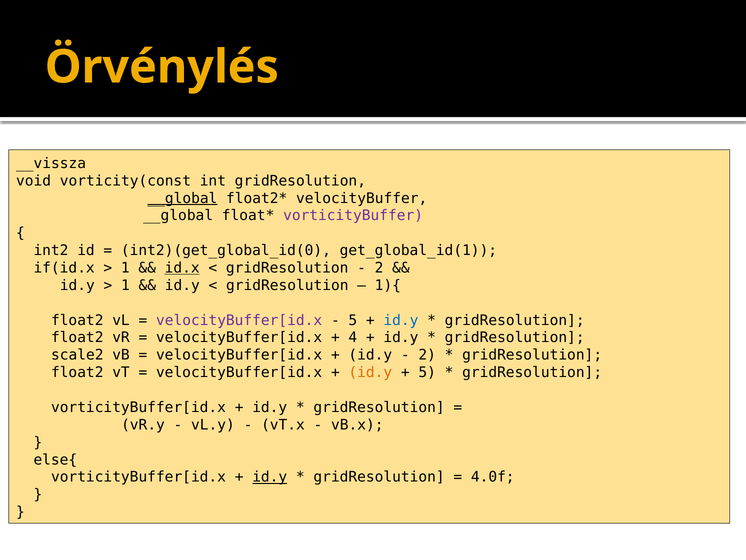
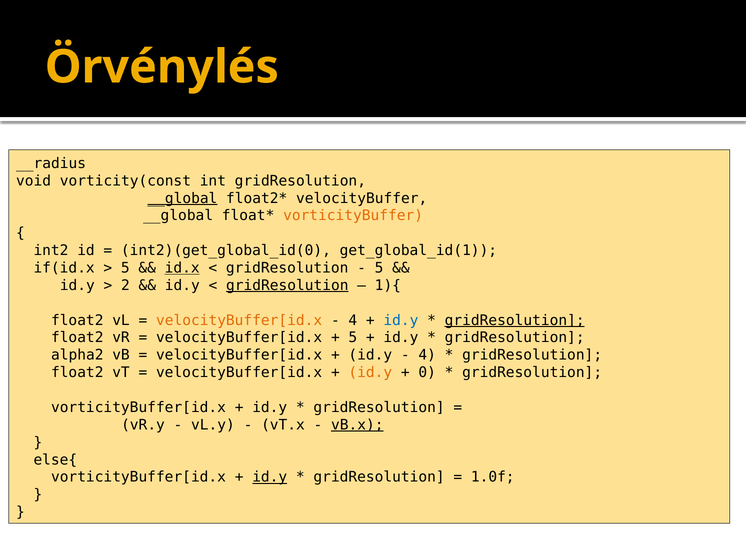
__vissza: __vissza -> __radius
vorticityBuffer colour: purple -> orange
1 at (125, 268): 1 -> 5
2 at (379, 268): 2 -> 5
1 at (125, 285): 1 -> 2
gridResolution at (287, 285) underline: none -> present
velocityBuffer[id.x at (239, 320) colour: purple -> orange
5 at (353, 320): 5 -> 4
gridResolution at (515, 320) underline: none -> present
4 at (353, 337): 4 -> 5
scale2: scale2 -> alpha2
2 at (427, 355): 2 -> 4
5 at (427, 372): 5 -> 0
vB.x underline: none -> present
4.0f: 4.0f -> 1.0f
